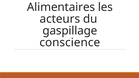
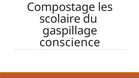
Alimentaires: Alimentaires -> Compostage
acteurs: acteurs -> scolaire
